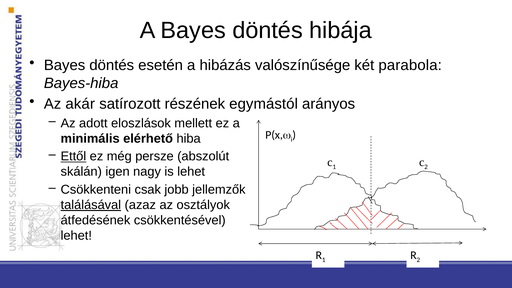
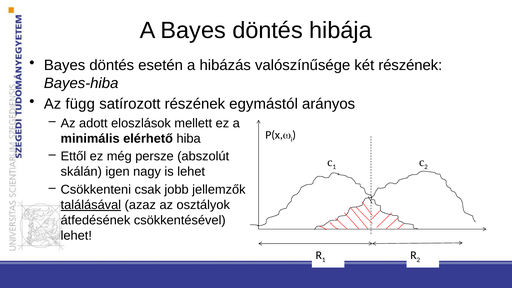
két parabola: parabola -> részének
akár: akár -> függ
Ettől underline: present -> none
